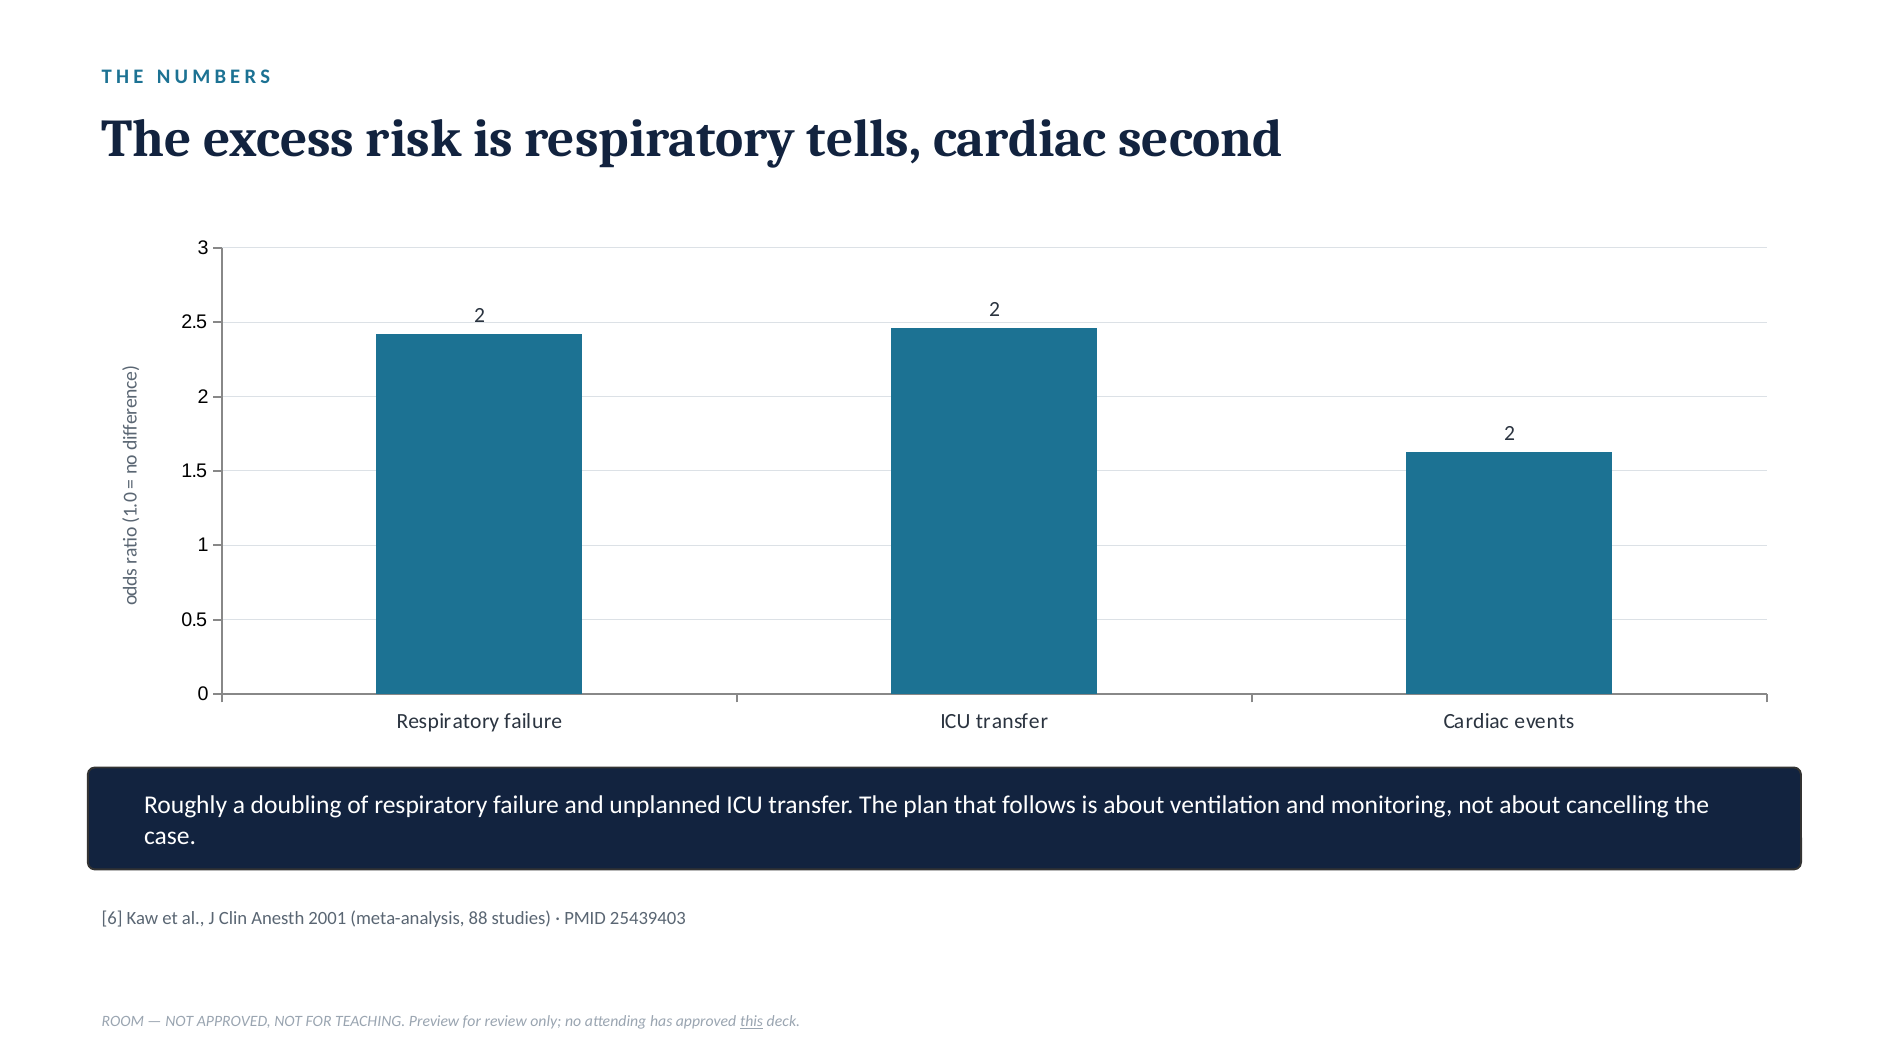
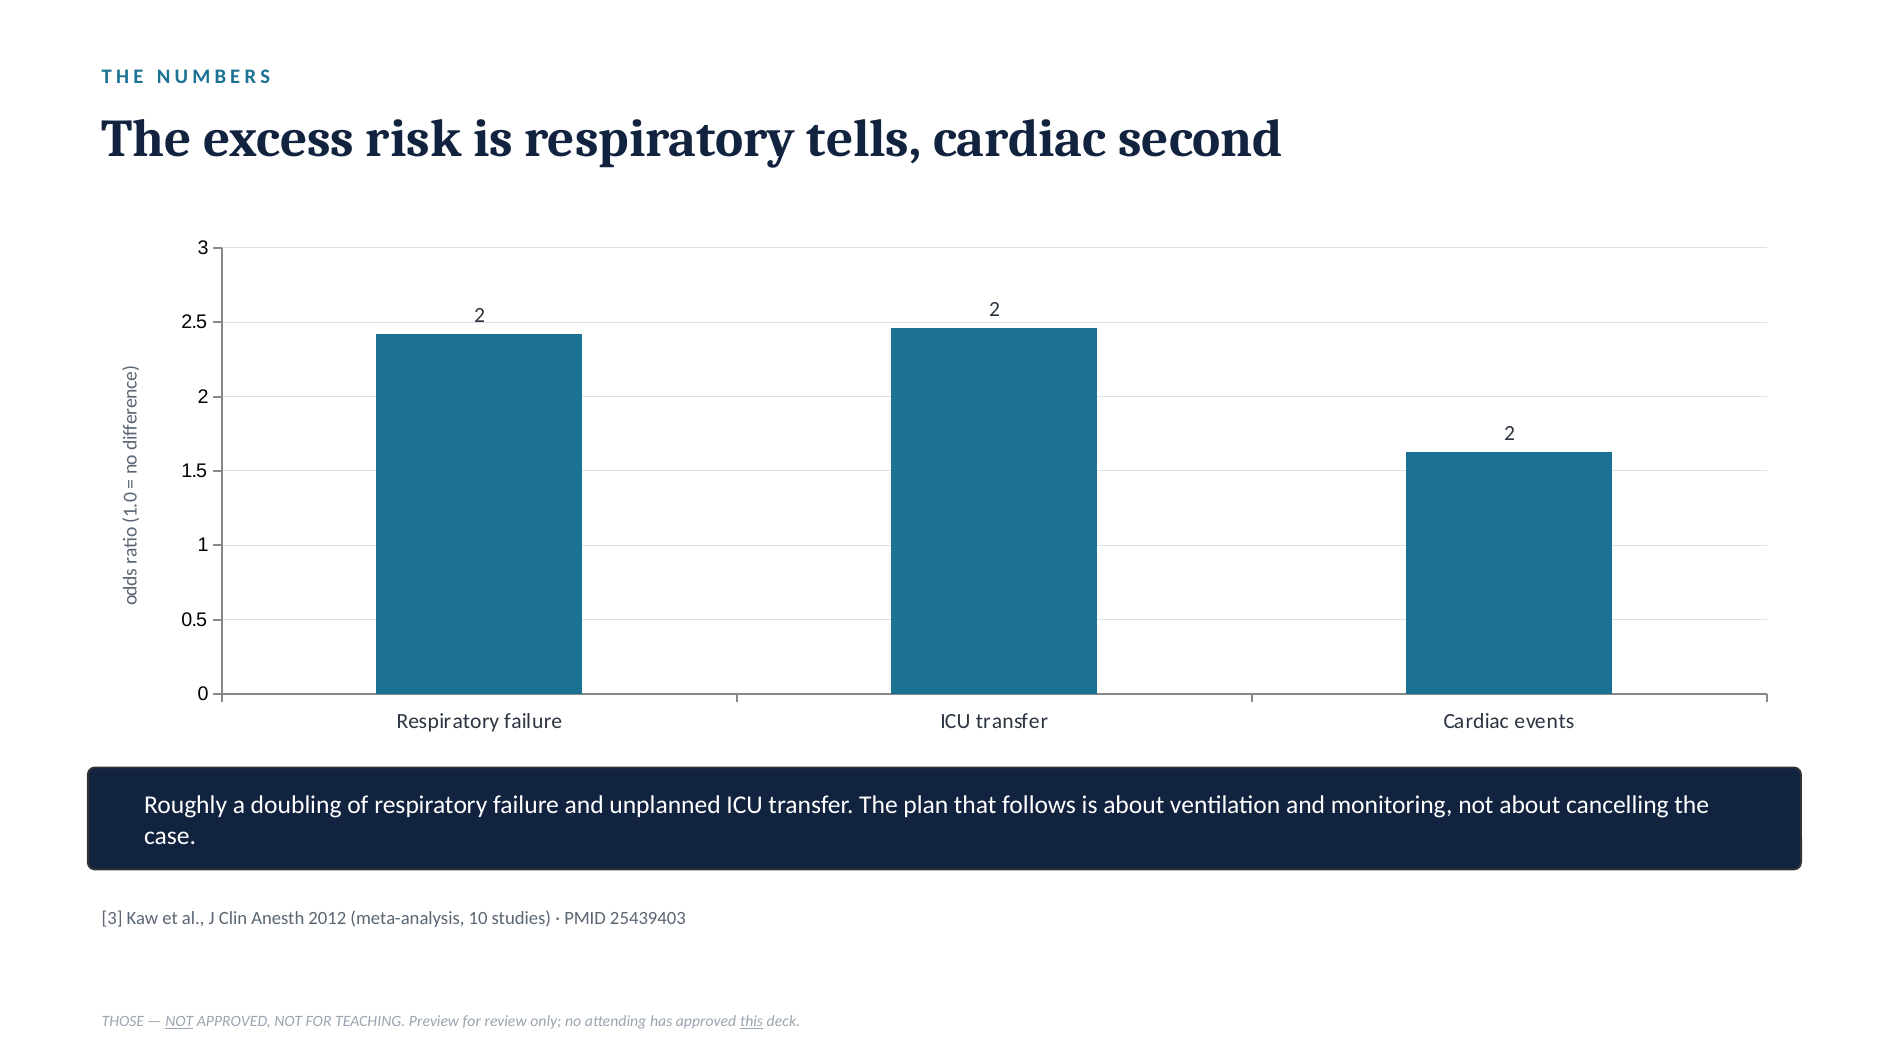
6 at (112, 919): 6 -> 3
2001: 2001 -> 2012
88: 88 -> 10
ROOM: ROOM -> THOSE
NOT at (179, 1022) underline: none -> present
